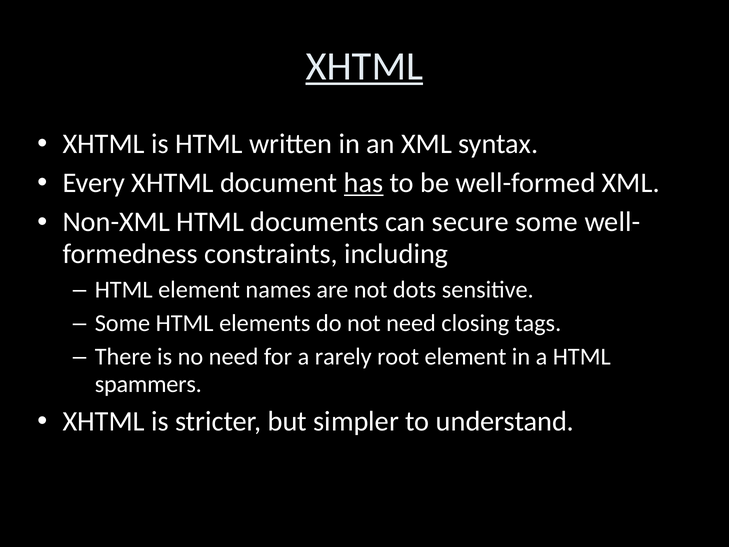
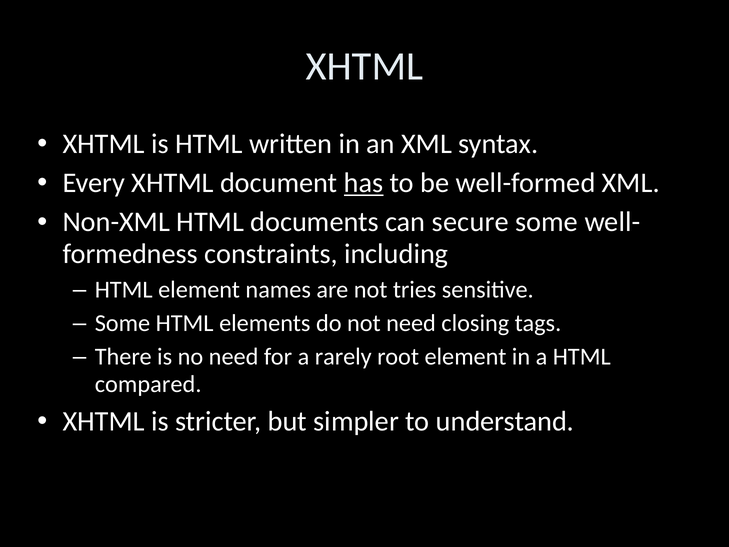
XHTML at (364, 66) underline: present -> none
dots: dots -> tries
spammers: spammers -> compared
